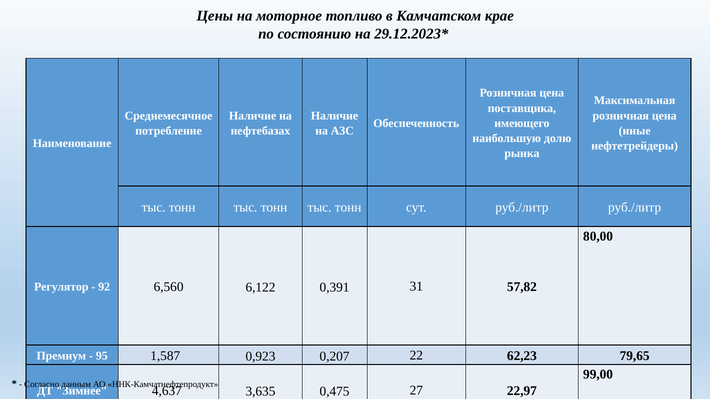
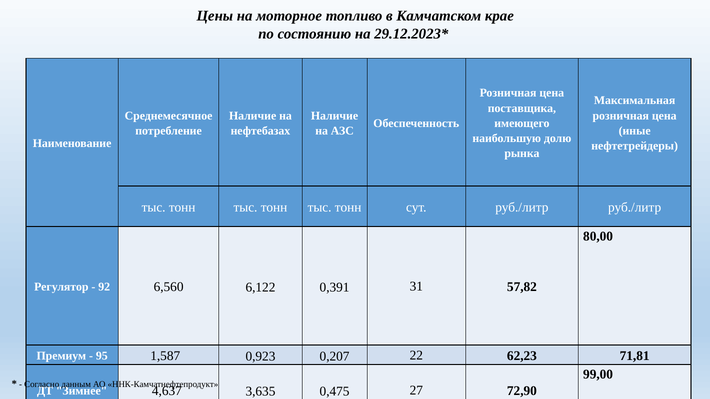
79,65: 79,65 -> 71,81
22,97: 22,97 -> 72,90
